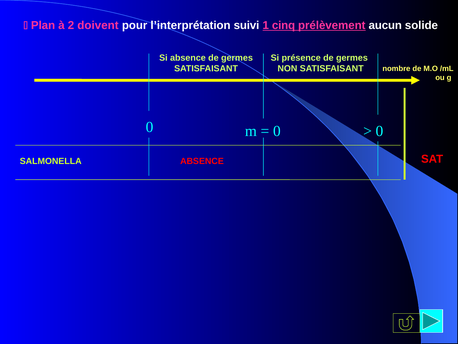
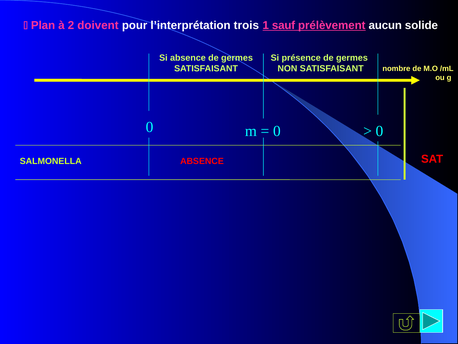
suivi: suivi -> trois
cinq: cinq -> sauf
